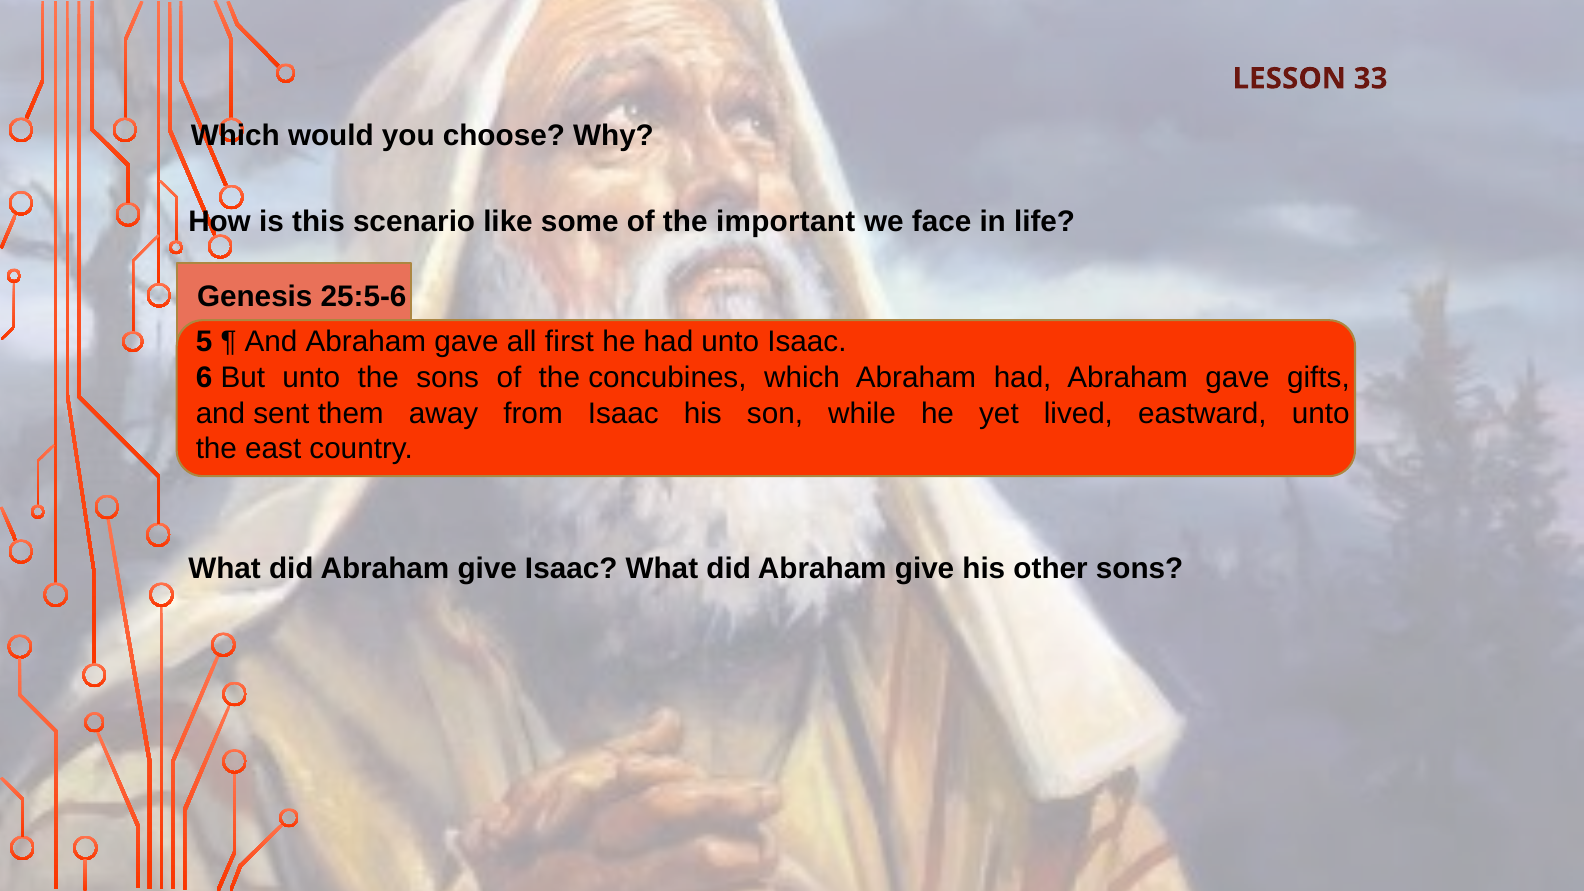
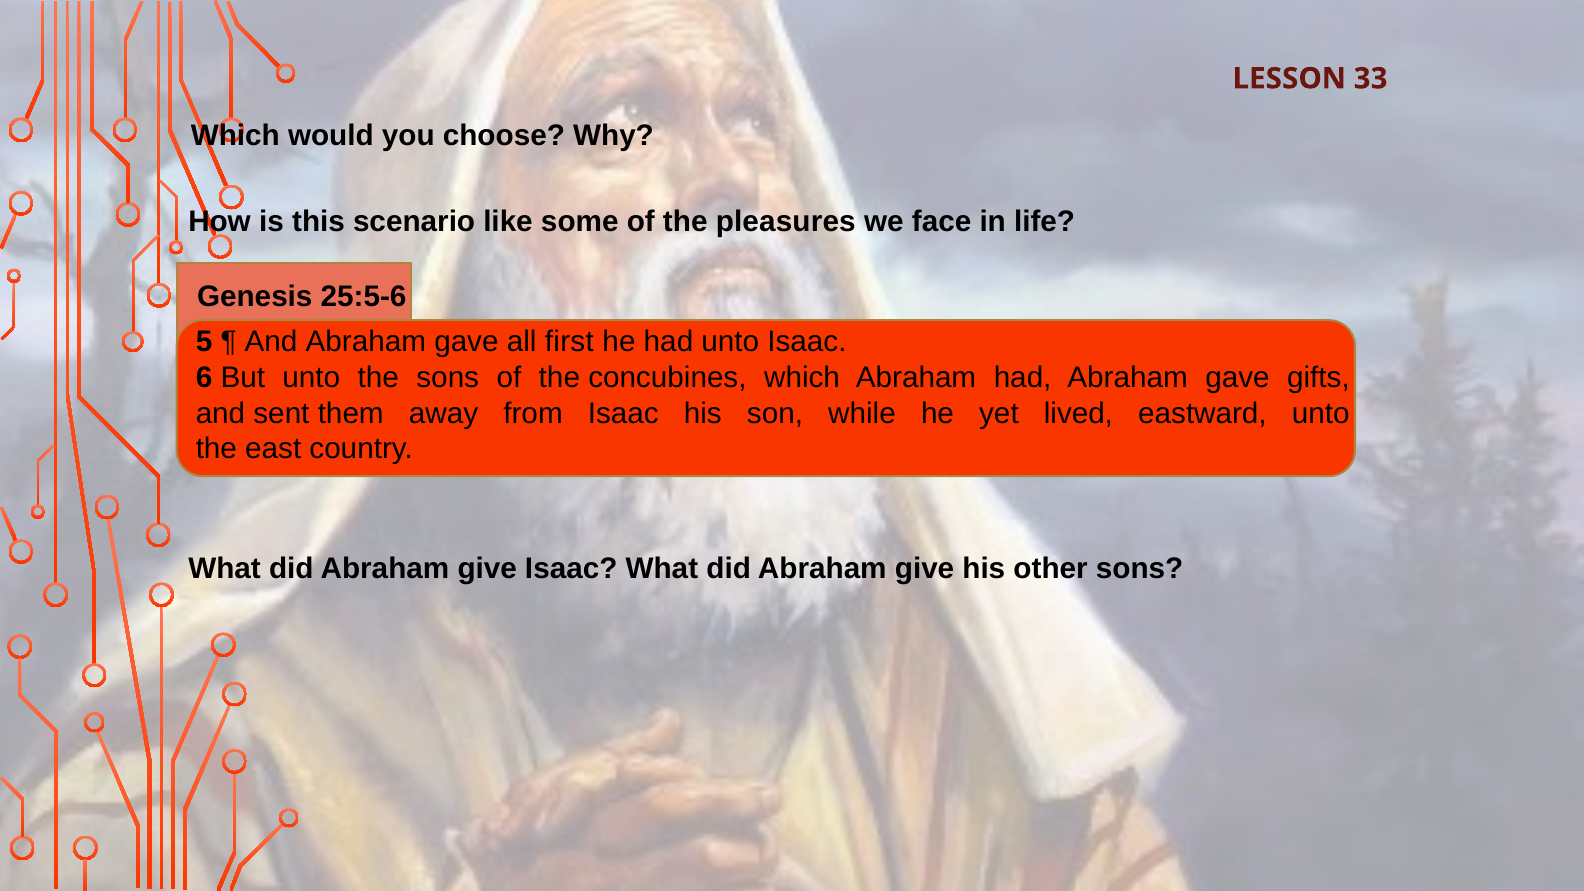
important: important -> pleasures
